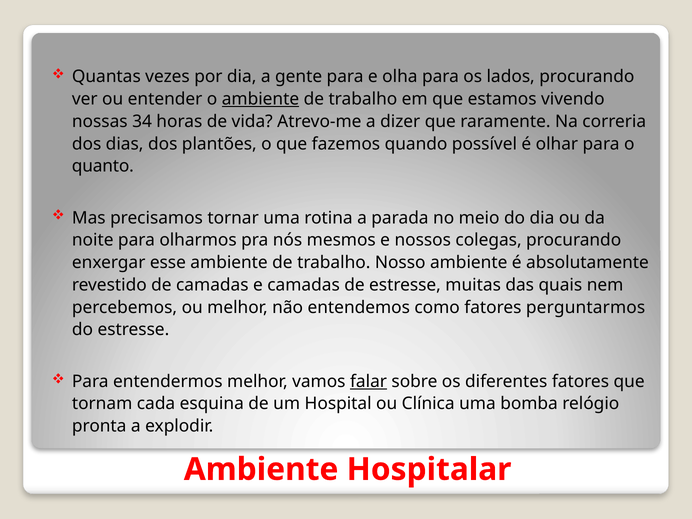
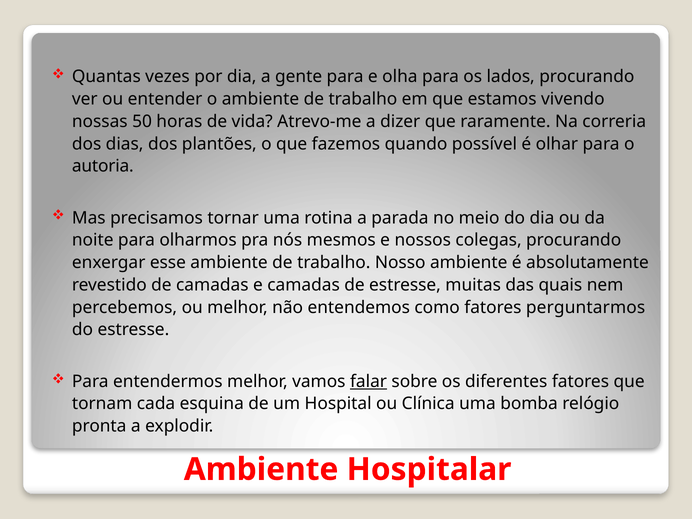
ambiente at (260, 99) underline: present -> none
34: 34 -> 50
quanto: quanto -> autoria
